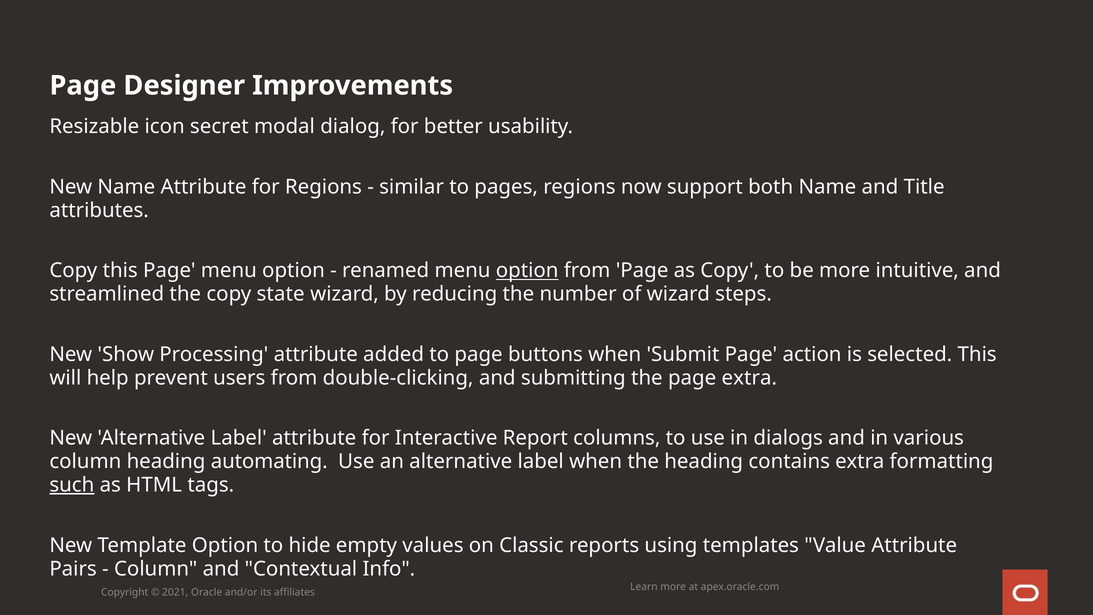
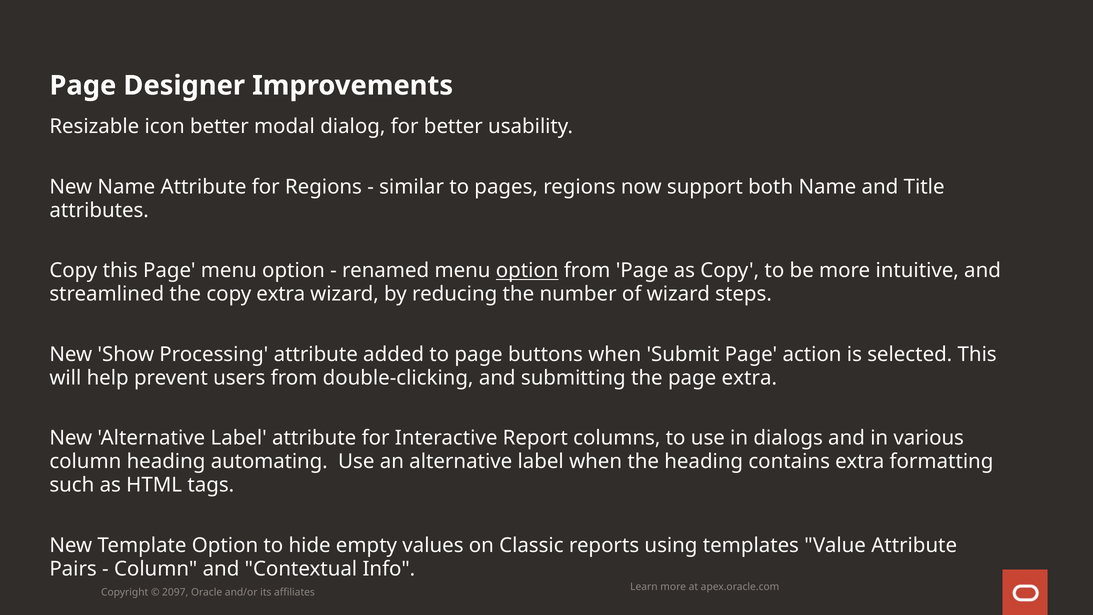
icon secret: secret -> better
copy state: state -> extra
such underline: present -> none
2021: 2021 -> 2097
